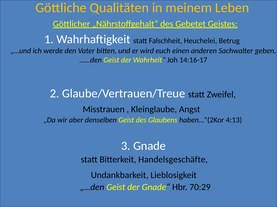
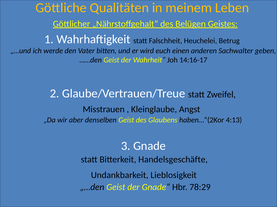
Gebetet: Gebetet -> Belügen
70:29: 70:29 -> 78:29
